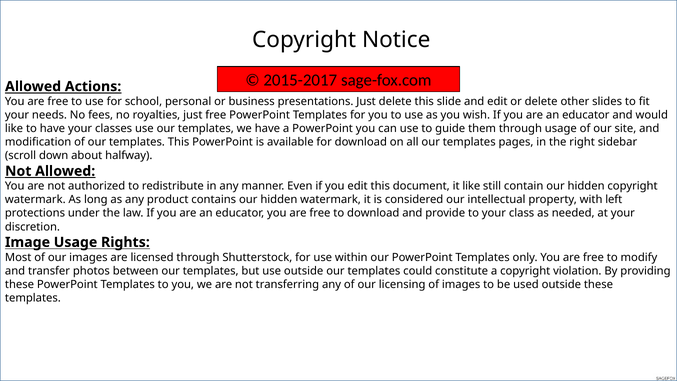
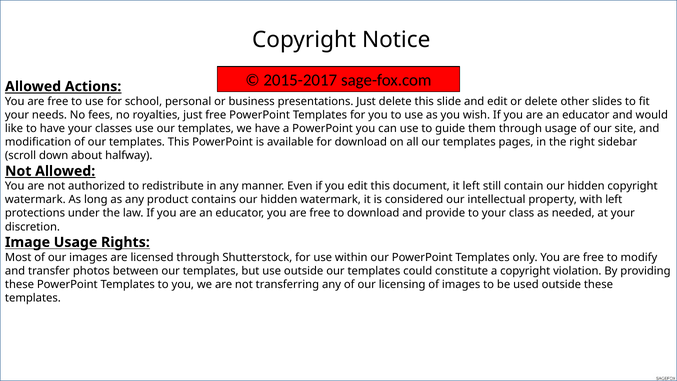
it like: like -> left
